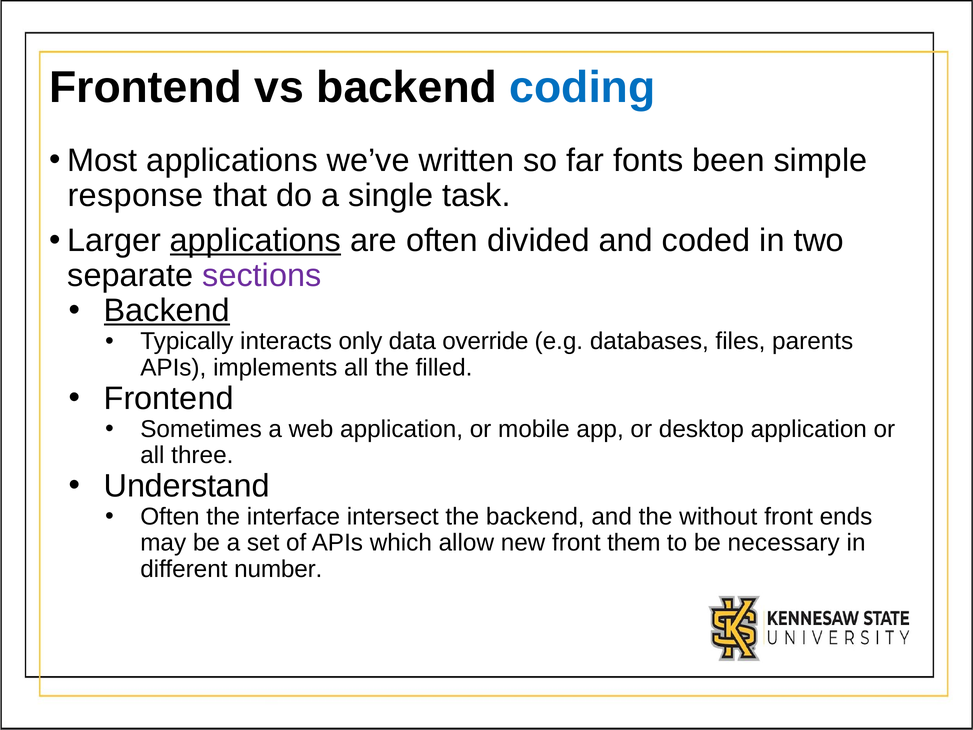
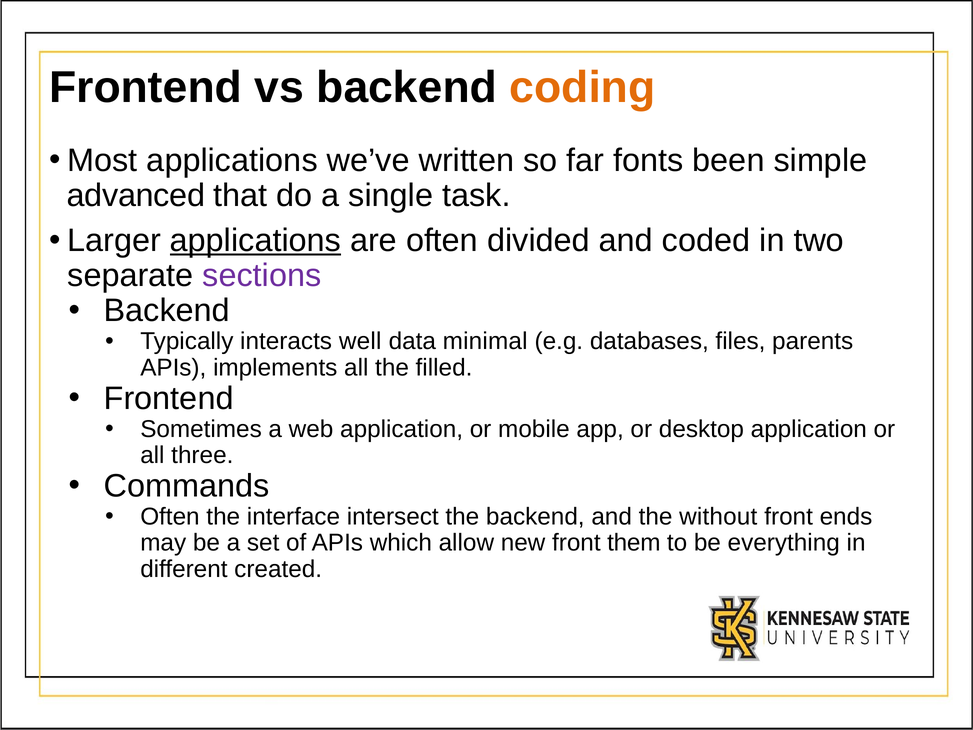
coding colour: blue -> orange
response: response -> advanced
Backend at (167, 311) underline: present -> none
only: only -> well
override: override -> minimal
Understand: Understand -> Commands
necessary: necessary -> everything
number: number -> created
